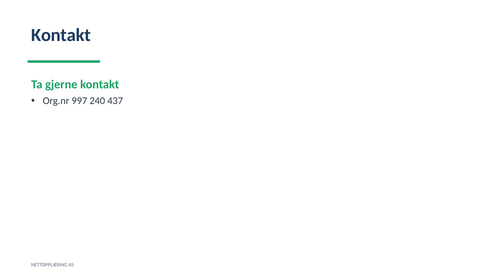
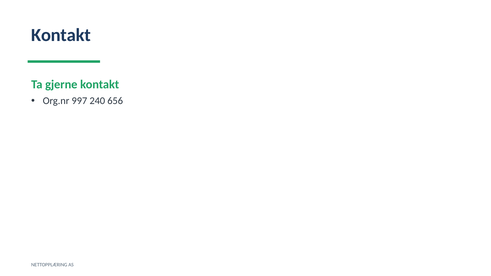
437: 437 -> 656
